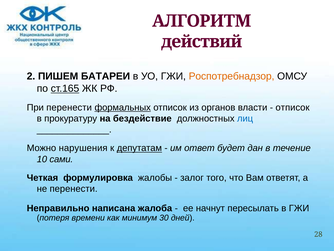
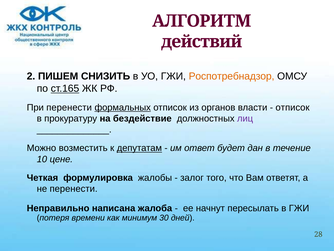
БАТАРЕИ: БАТАРЕИ -> СНИЗИТЬ
лиц colour: blue -> purple
нарушения: нарушения -> возместить
сами: сами -> цене
